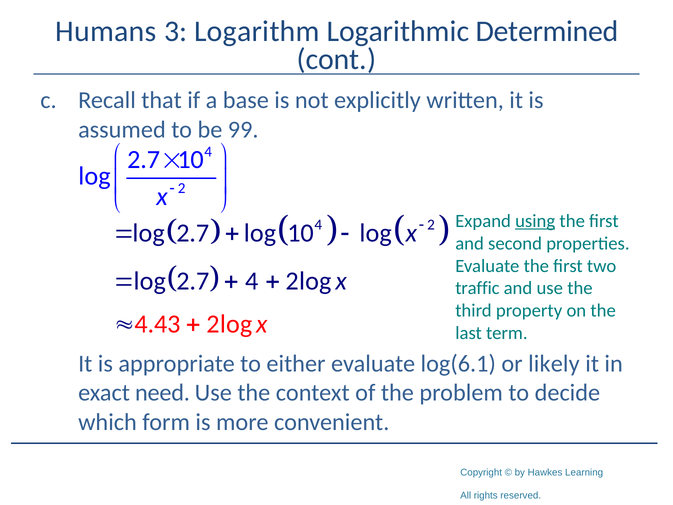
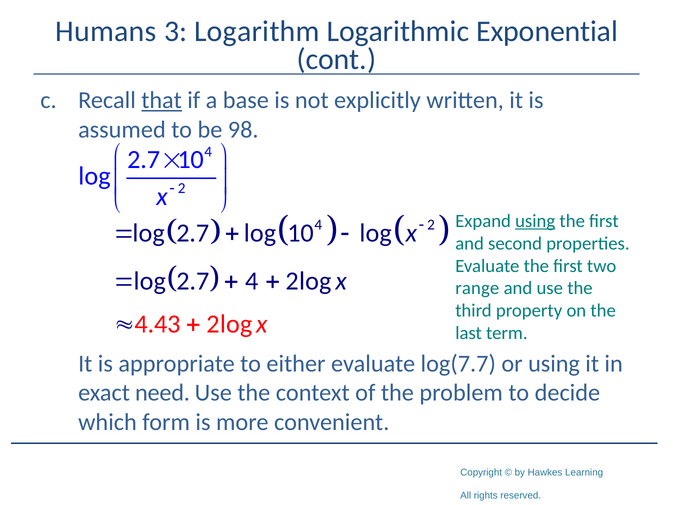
Determined: Determined -> Exponential
that underline: none -> present
99: 99 -> 98
traffic: traffic -> range
log(6.1: log(6.1 -> log(7.7
or likely: likely -> using
